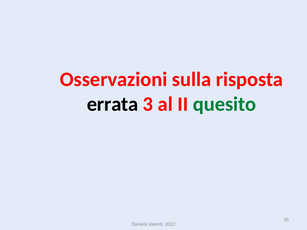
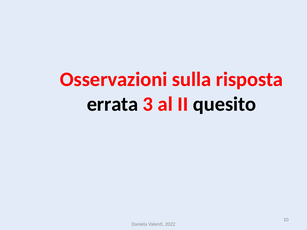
quesito colour: green -> black
